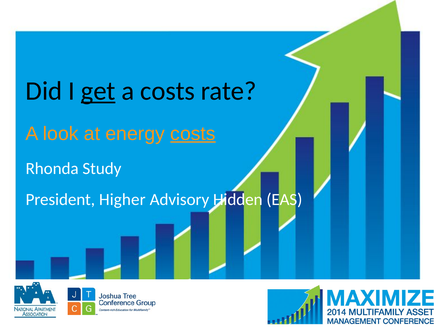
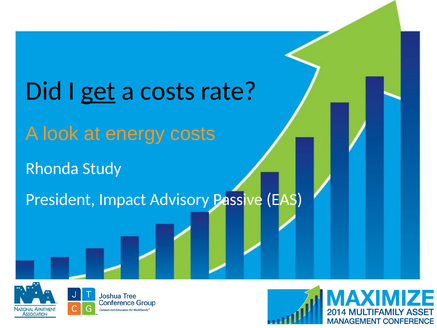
costs at (193, 134) underline: present -> none
Higher: Higher -> Impact
Hidden: Hidden -> Passive
